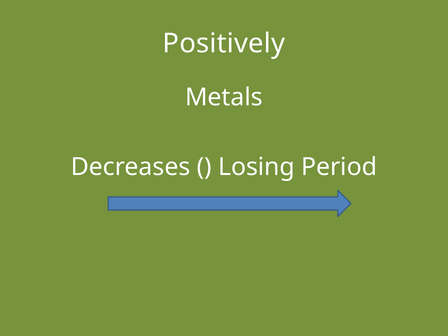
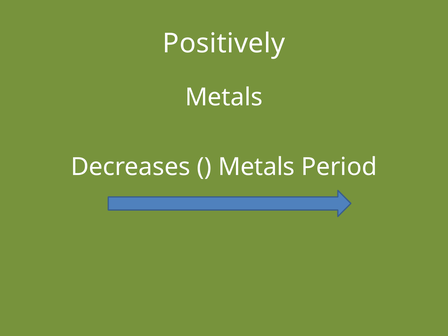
Losing at (256, 167): Losing -> Metals
